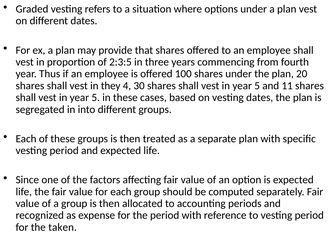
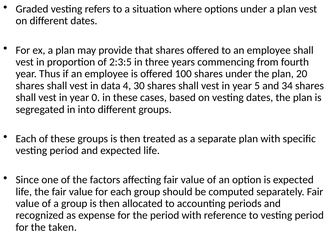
they: they -> data
11: 11 -> 34
5 at (96, 97): 5 -> 0
